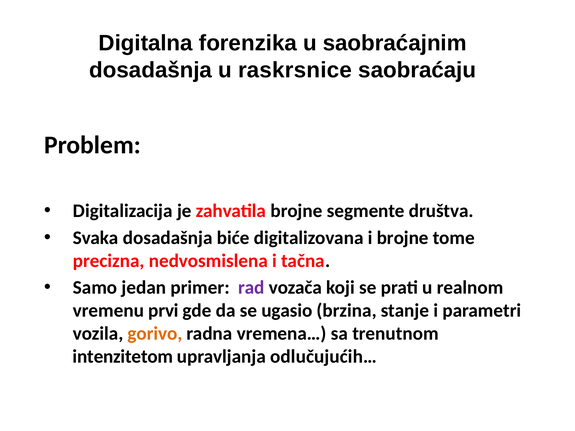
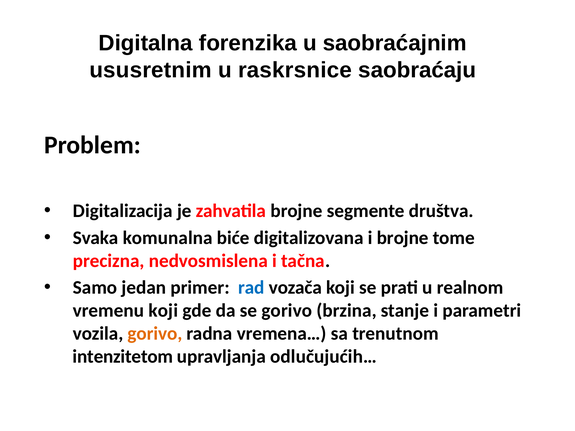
dosadašnja at (151, 70): dosadašnja -> ususretnim
Svaka dosadašnja: dosadašnja -> komunalna
rad colour: purple -> blue
vremenu prvi: prvi -> koji
se ugasio: ugasio -> gorivo
